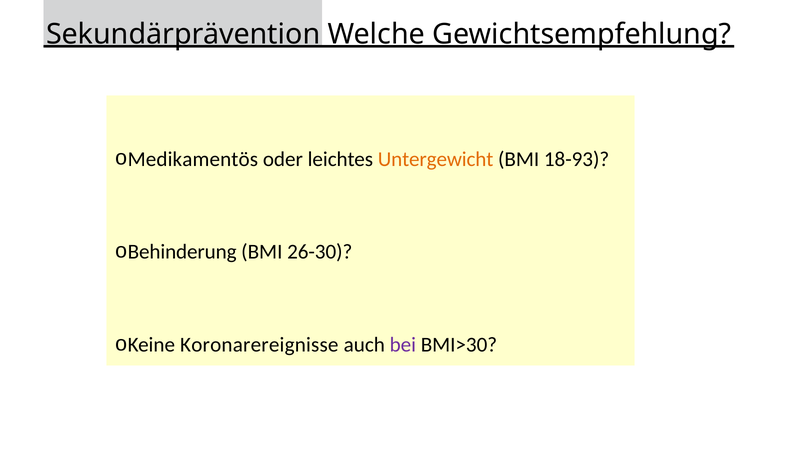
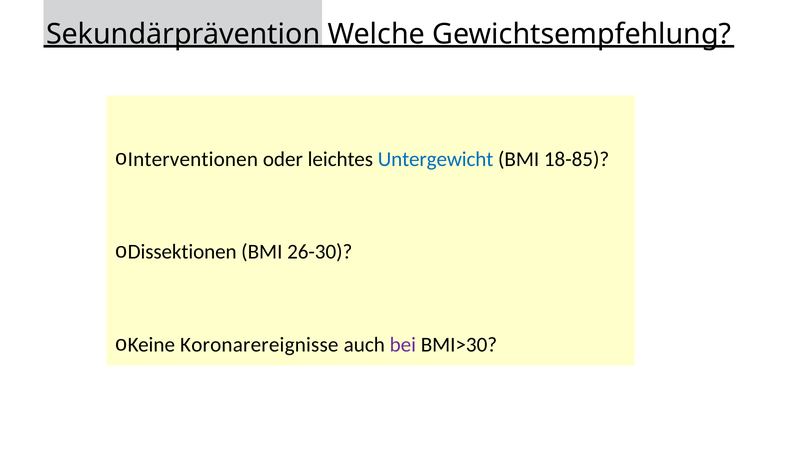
Medikamentös: Medikamentös -> Interventionen
Untergewicht colour: orange -> blue
18-93: 18-93 -> 18-85
Behinderung: Behinderung -> Dissektionen
